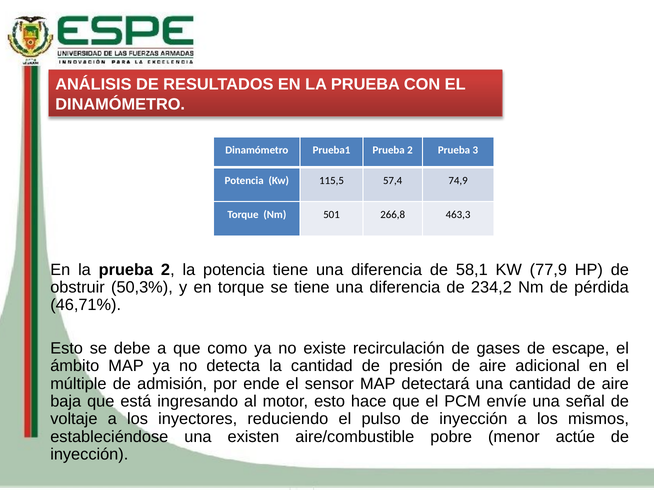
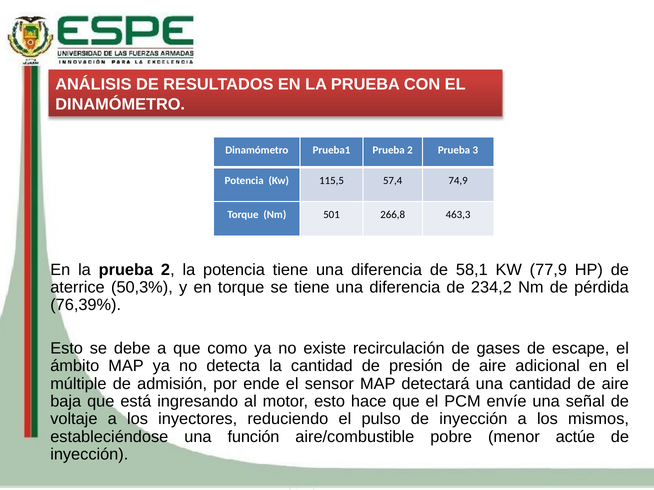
obstruir: obstruir -> aterrice
46,71%: 46,71% -> 76,39%
existen: existen -> función
